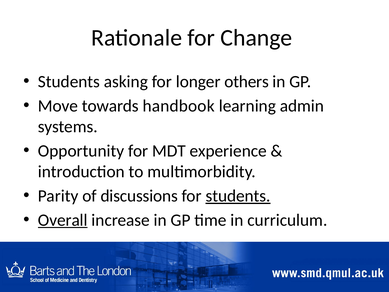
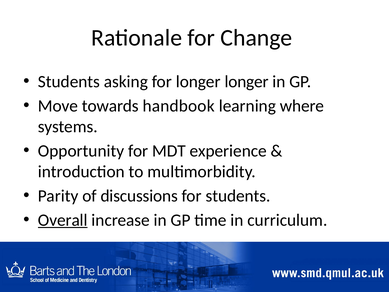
longer others: others -> longer
admin: admin -> where
students at (238, 196) underline: present -> none
